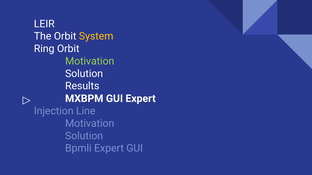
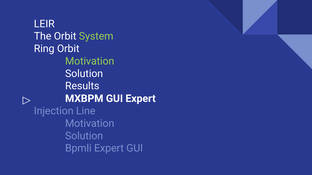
System colour: yellow -> light green
